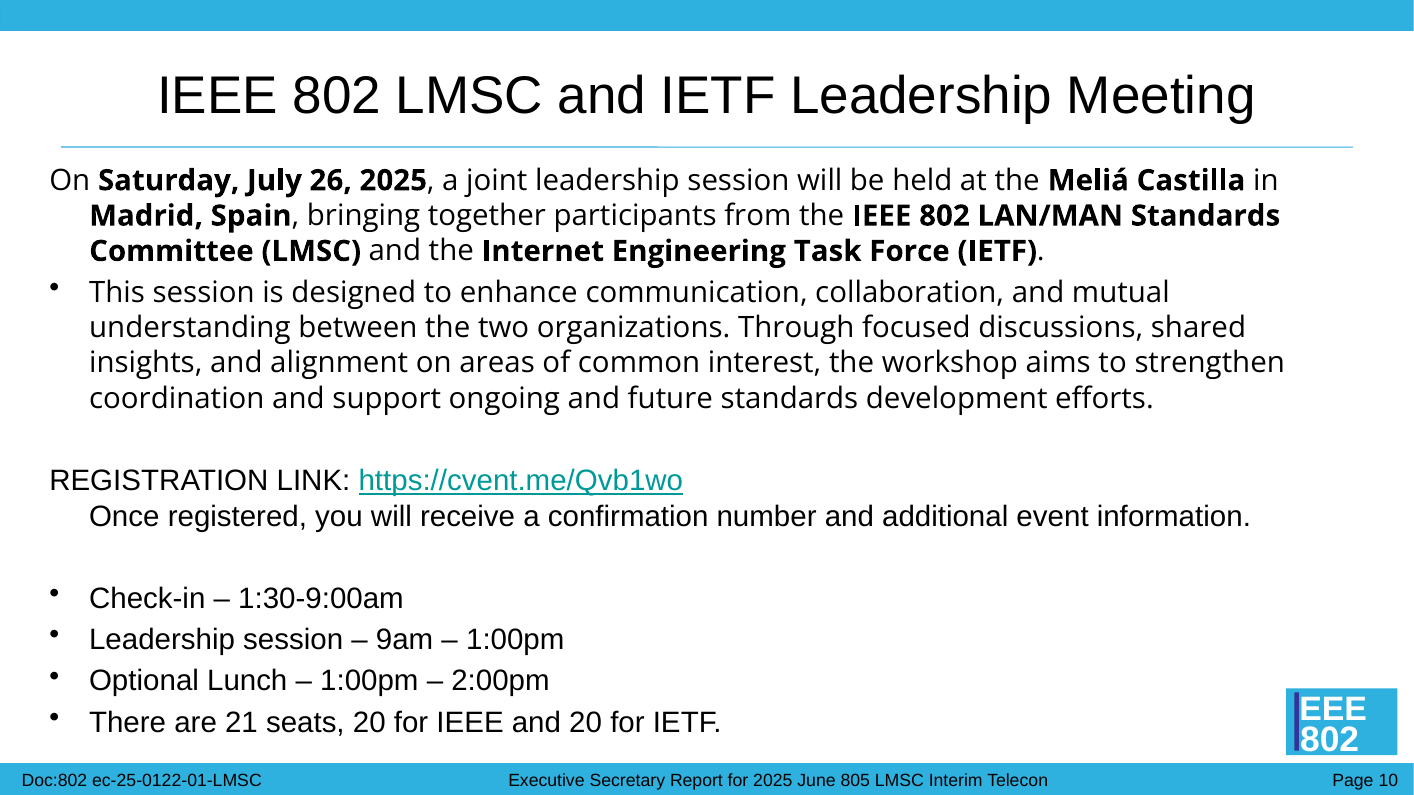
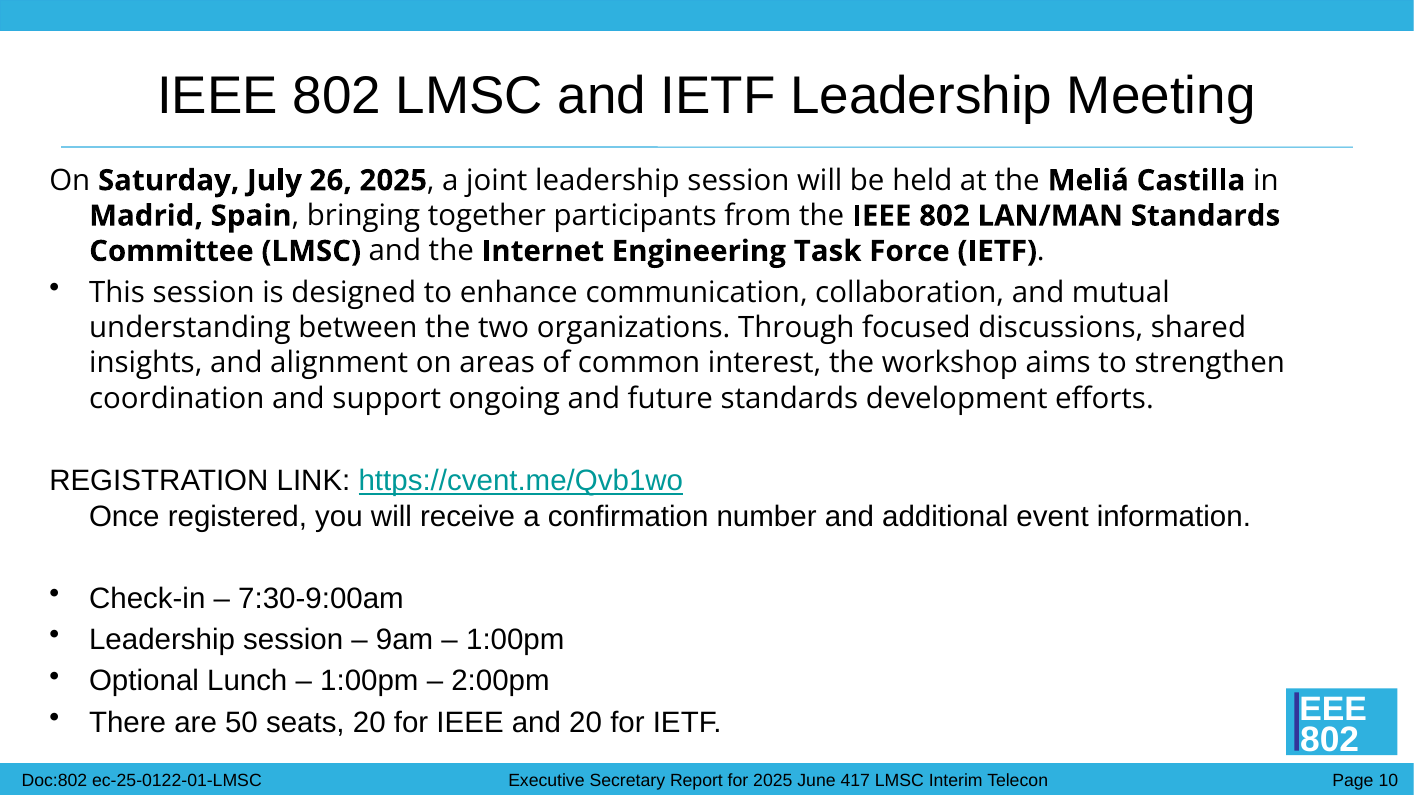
1:30-9:00am: 1:30-9:00am -> 7:30-9:00am
21: 21 -> 50
805: 805 -> 417
